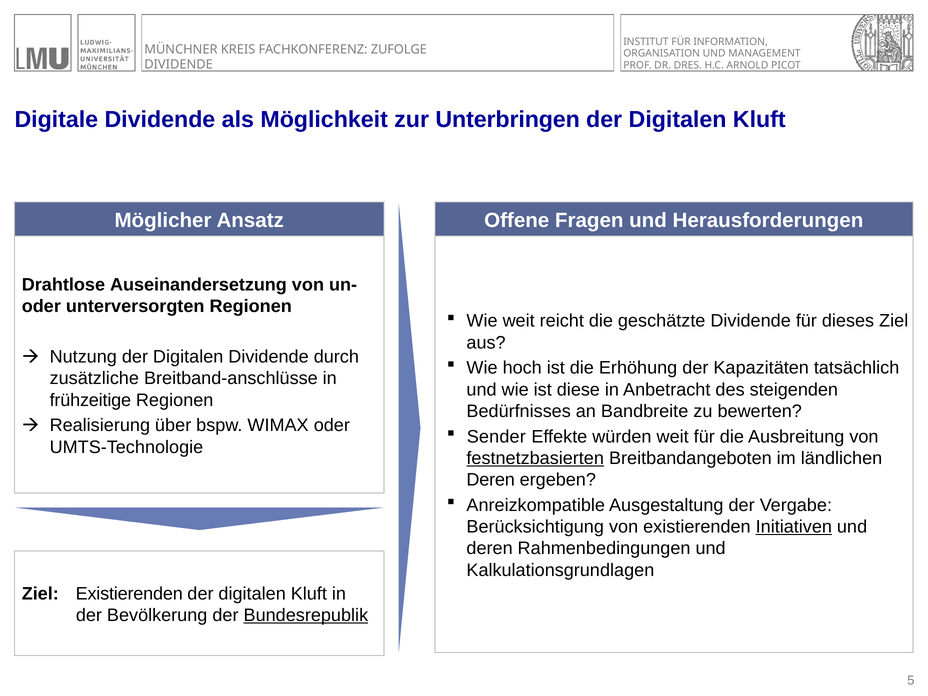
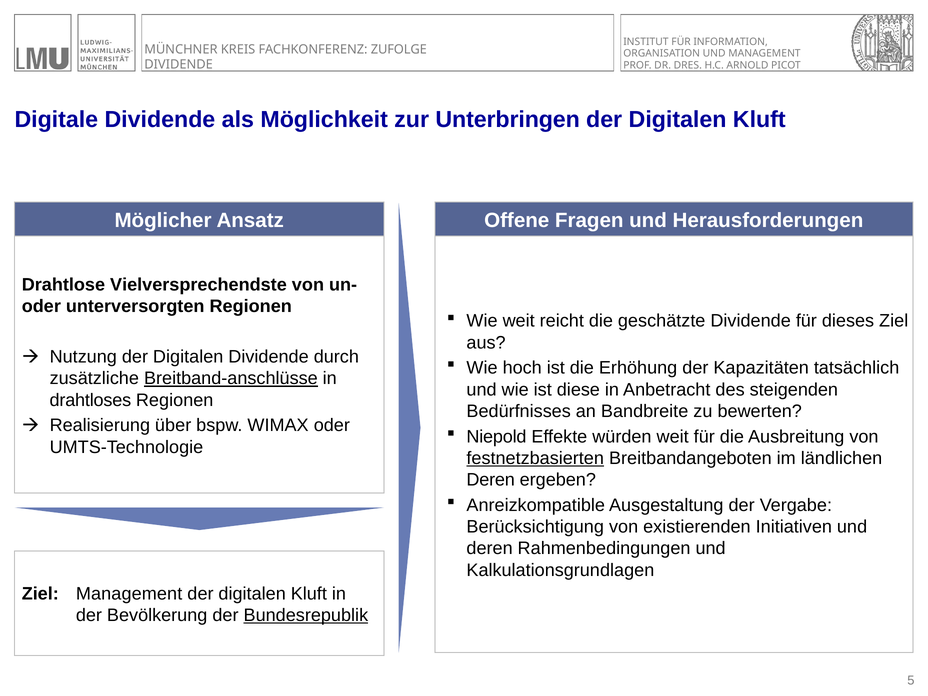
Auseinandersetzung: Auseinandersetzung -> Vielversprechendste
Breitband-anschlüsse underline: none -> present
frühzeitige: frühzeitige -> drahtloses
Sender: Sender -> Niepold
Initiativen underline: present -> none
Ziel Existierenden: Existierenden -> Management
